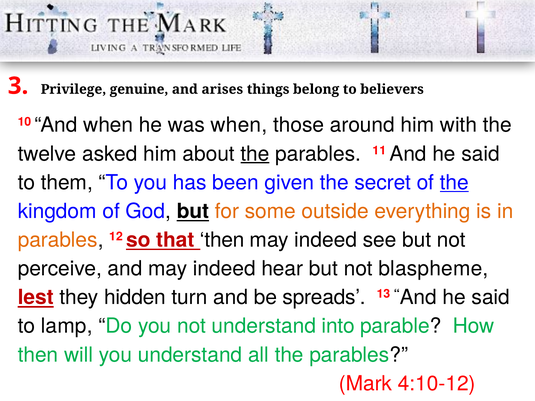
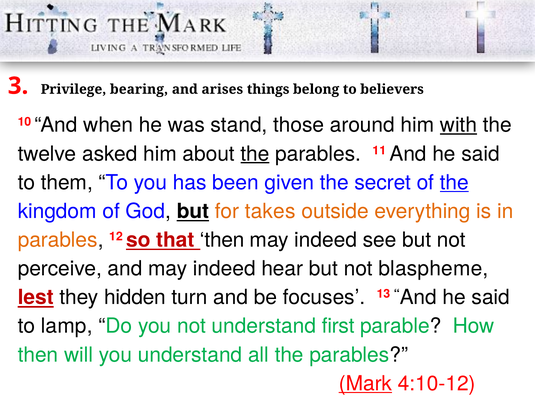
genuine: genuine -> bearing
was when: when -> stand
with underline: none -> present
some: some -> takes
spreads: spreads -> focuses
into: into -> first
Mark underline: none -> present
